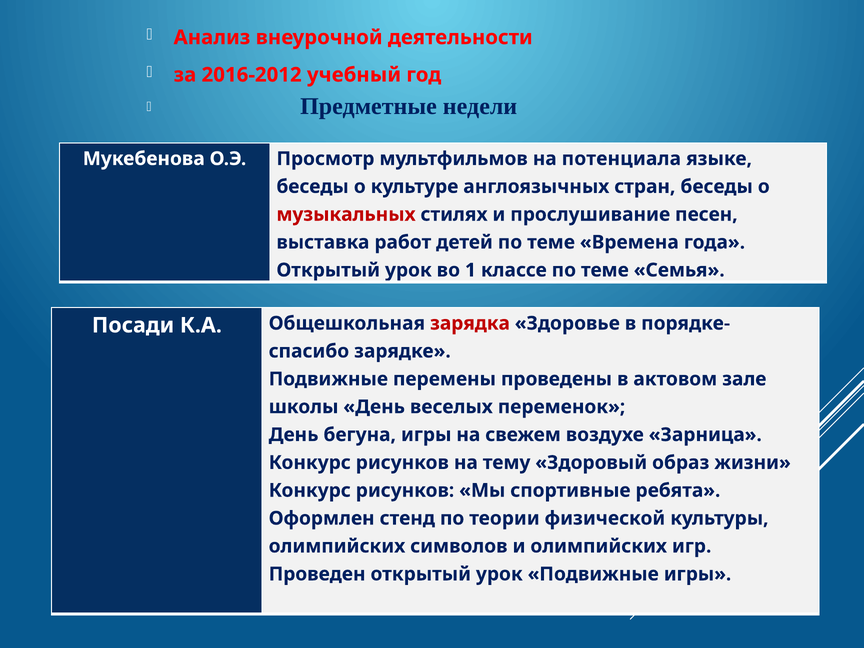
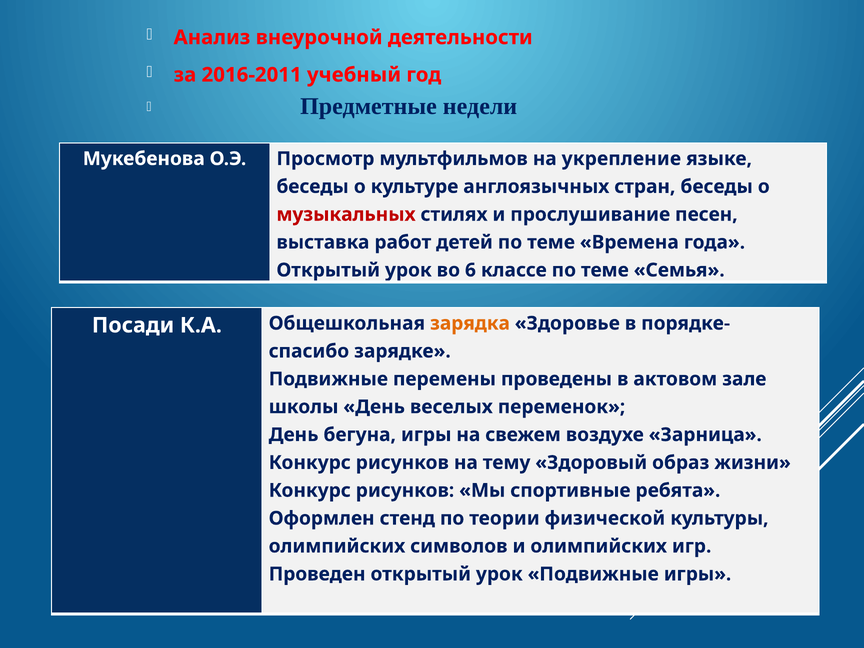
2016-2012: 2016-2012 -> 2016-2011
потенциала: потенциала -> укрепление
1: 1 -> 6
зарядка colour: red -> orange
